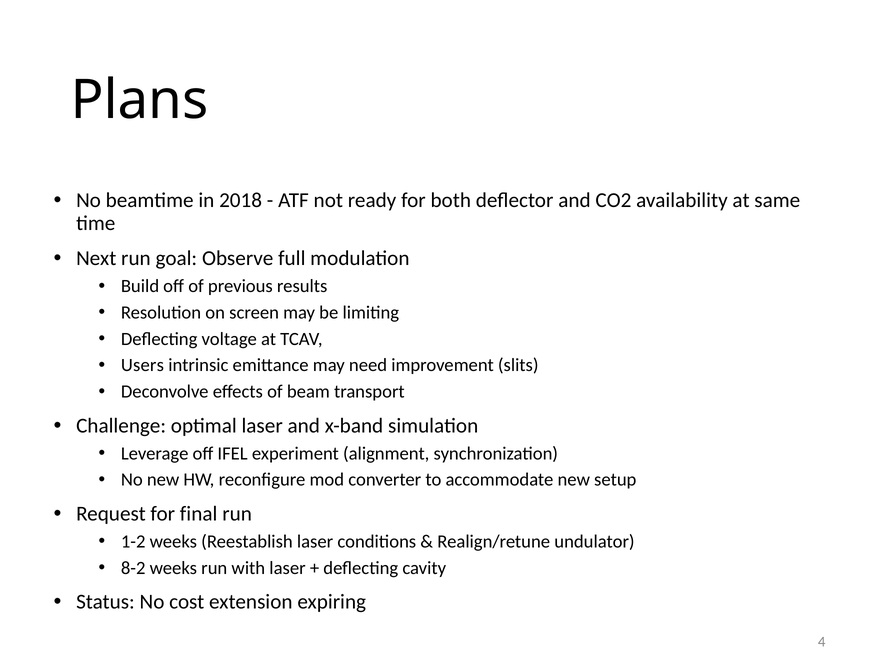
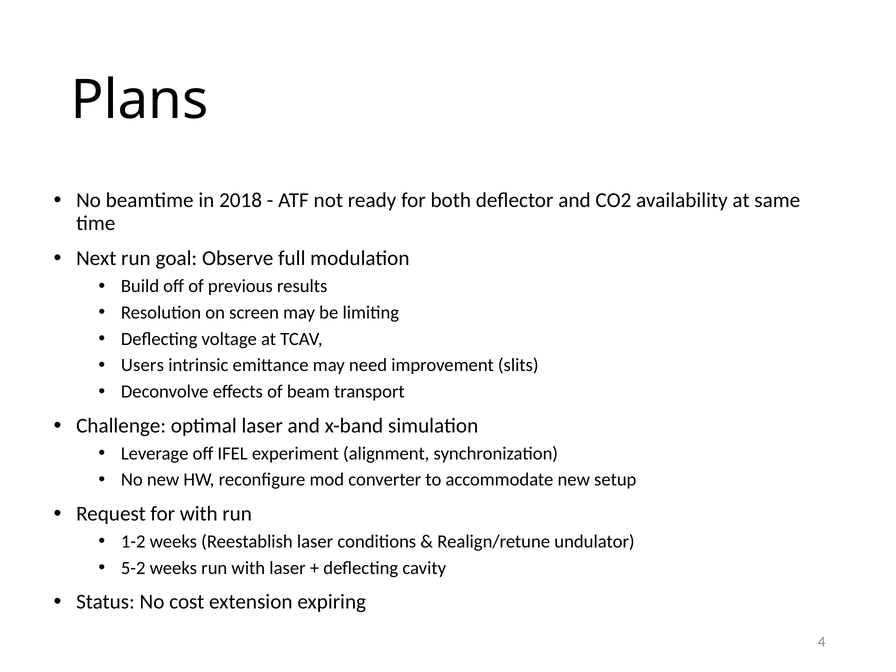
for final: final -> with
8-2: 8-2 -> 5-2
